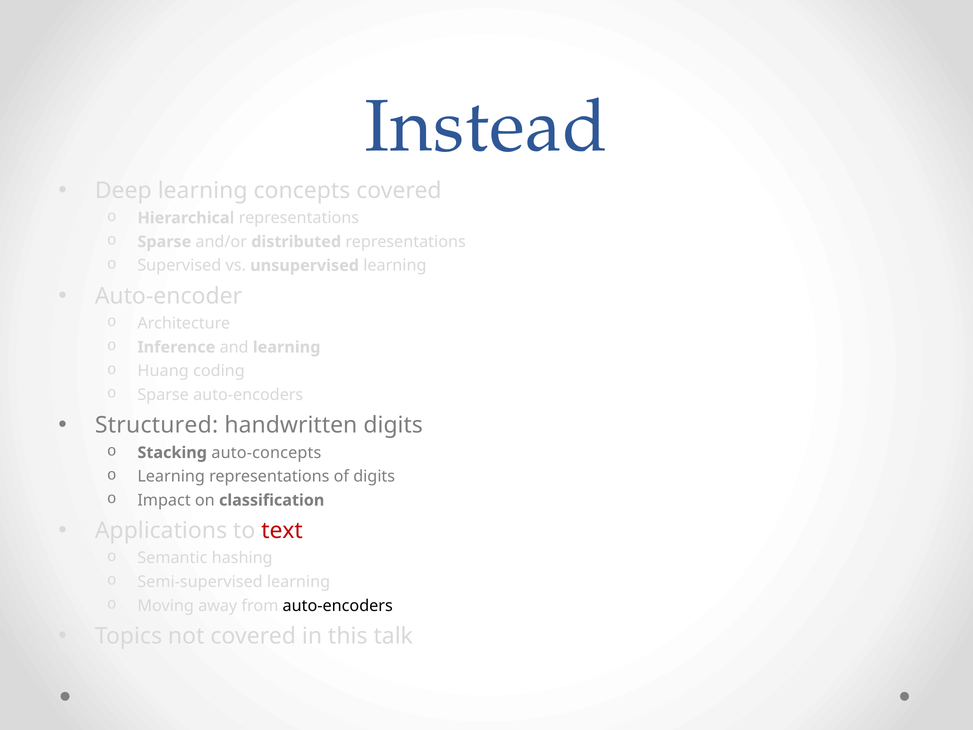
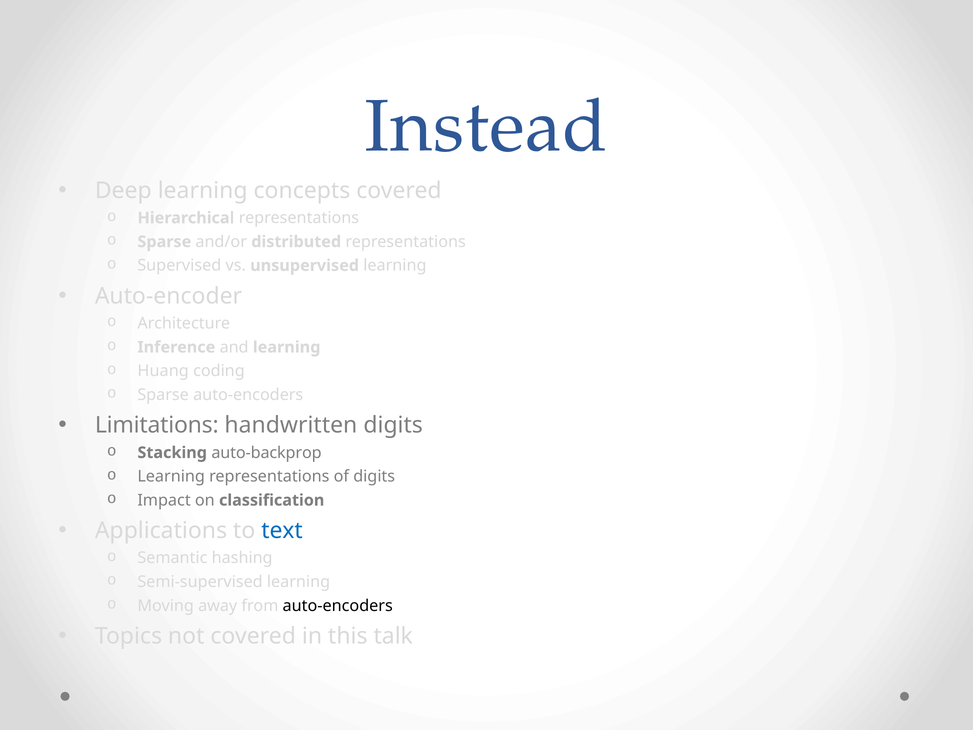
Structured: Structured -> Limitations
auto-concepts: auto-concepts -> auto-backprop
text colour: red -> blue
